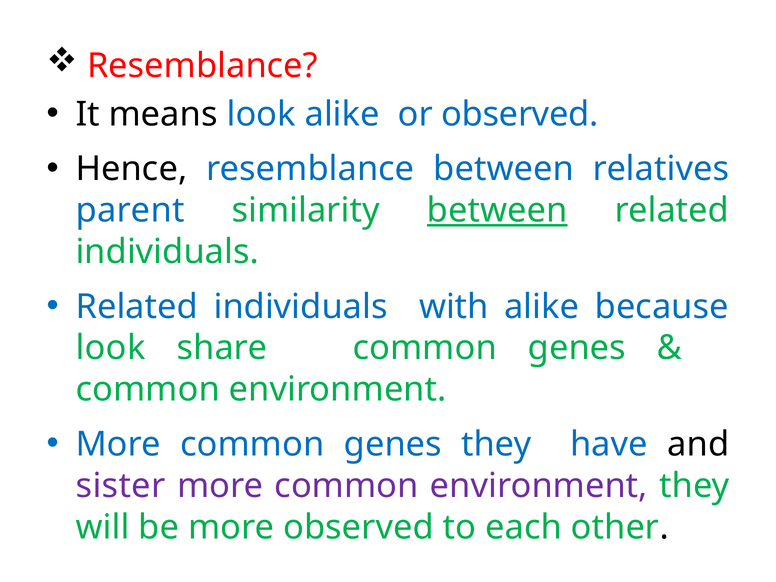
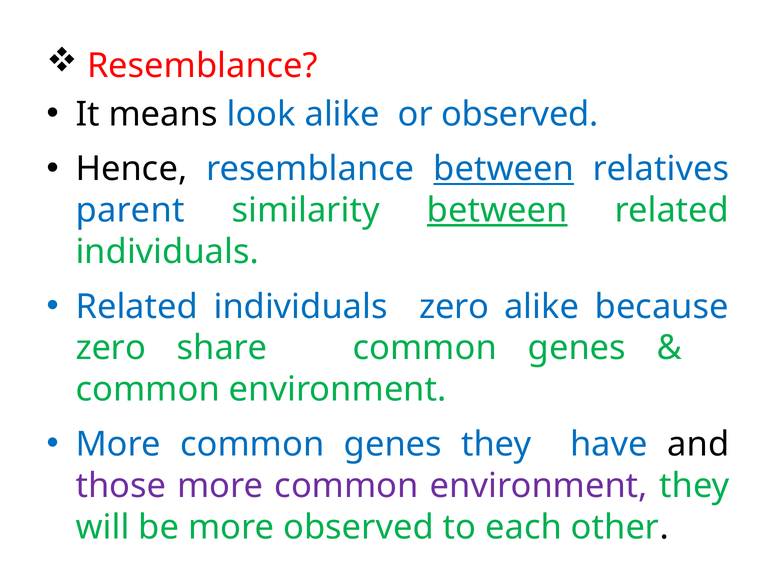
between at (504, 169) underline: none -> present
individuals with: with -> zero
look at (111, 348): look -> zero
sister: sister -> those
